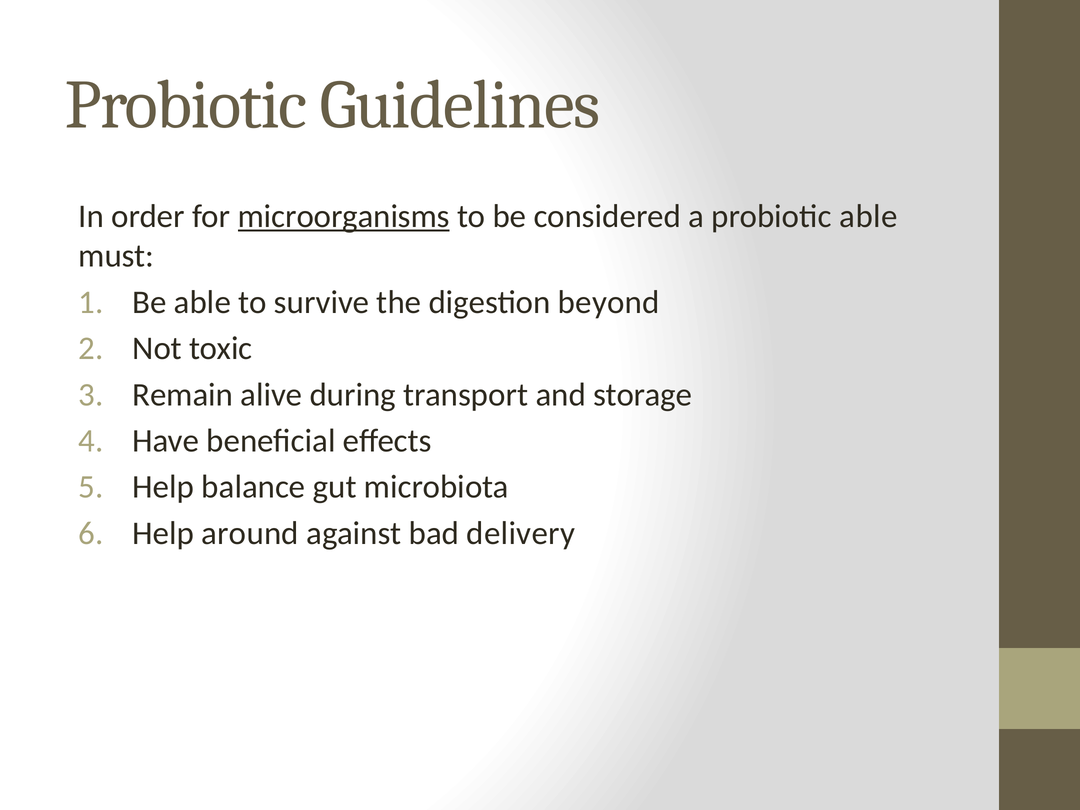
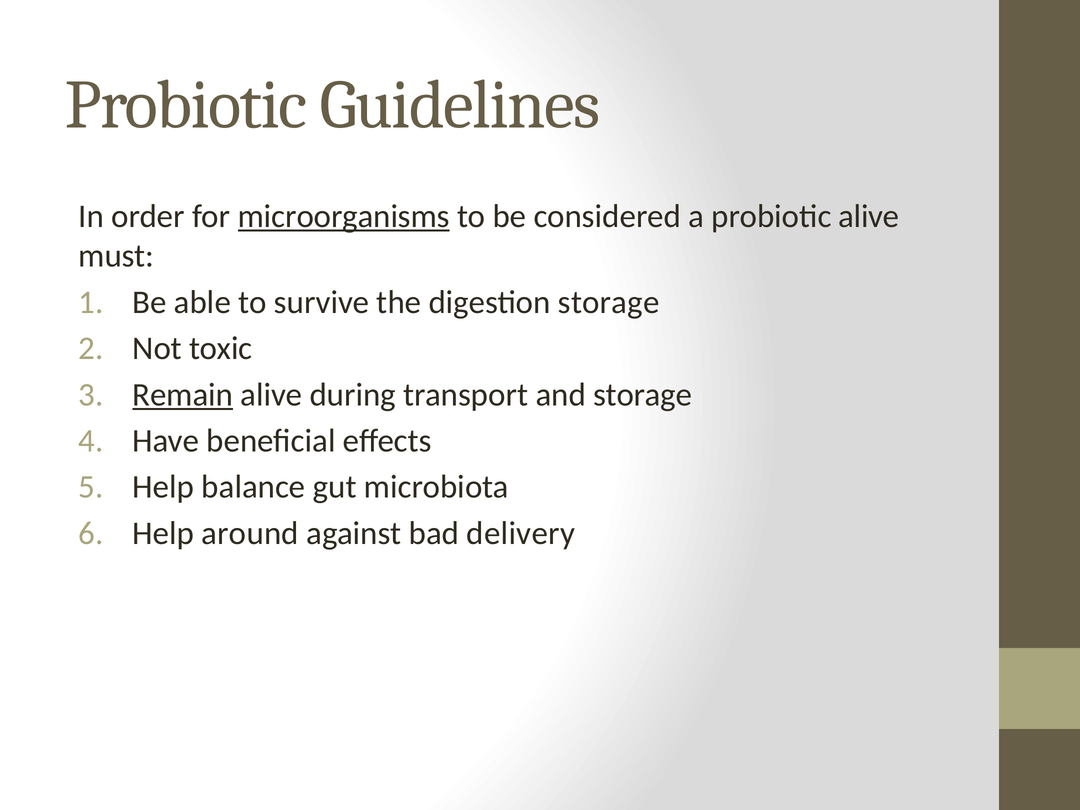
probiotic able: able -> alive
digestion beyond: beyond -> storage
Remain underline: none -> present
